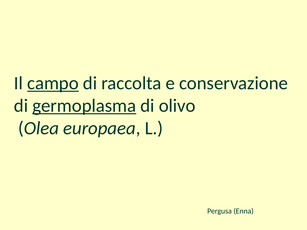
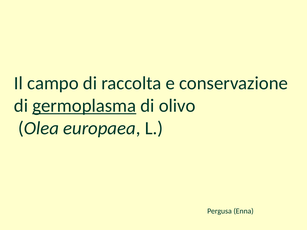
campo underline: present -> none
